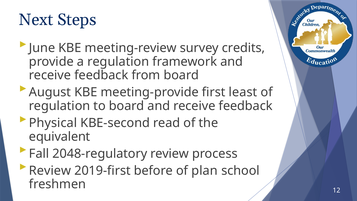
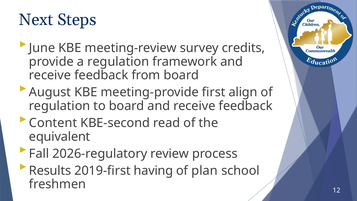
least: least -> align
Physical: Physical -> Content
2048-regulatory: 2048-regulatory -> 2026-regulatory
Review at (50, 170): Review -> Results
before: before -> having
